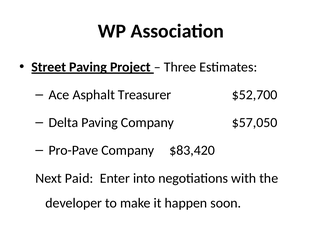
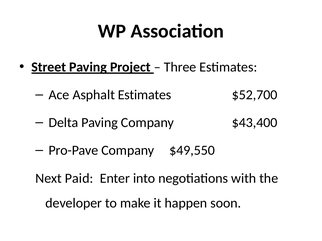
Asphalt Treasurer: Treasurer -> Estimates
$57,050: $57,050 -> $43,400
$83,420: $83,420 -> $49,550
